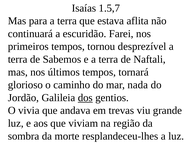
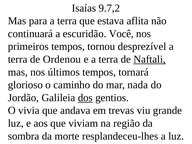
1.5,7: 1.5,7 -> 9.7,2
Farei: Farei -> Você
Sabemos: Sabemos -> Ordenou
Naftali underline: none -> present
